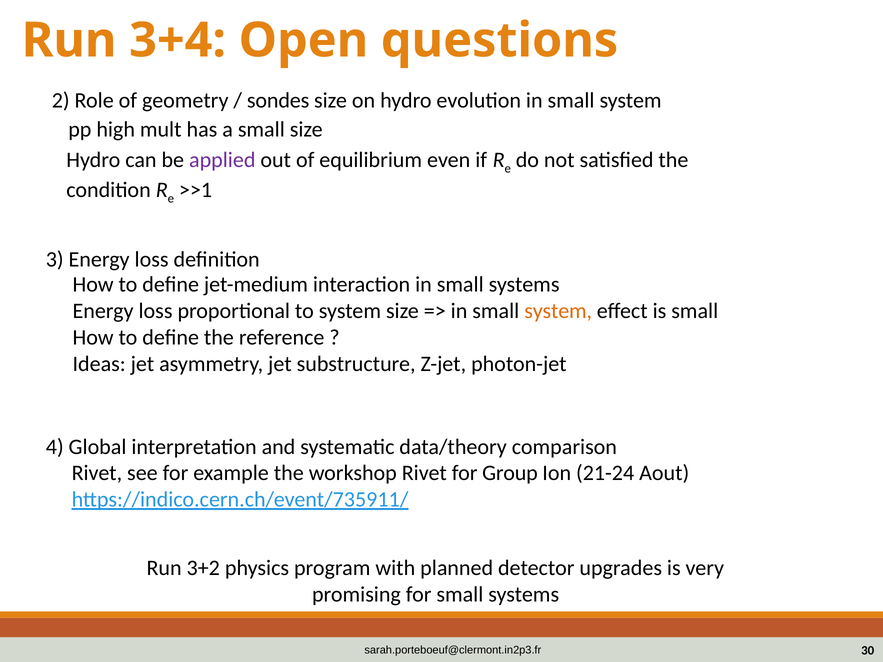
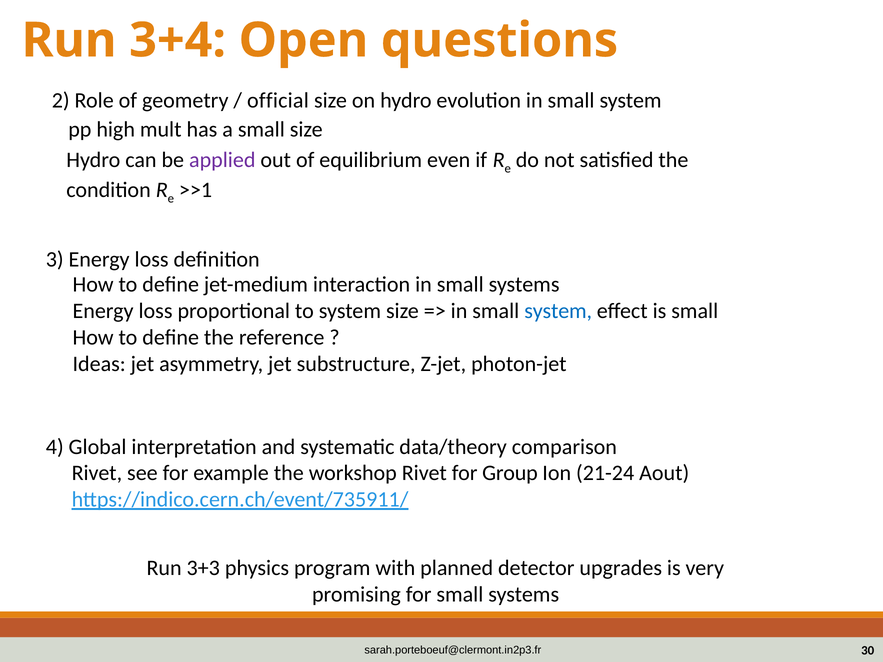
sondes: sondes -> official
system at (558, 311) colour: orange -> blue
3+2: 3+2 -> 3+3
